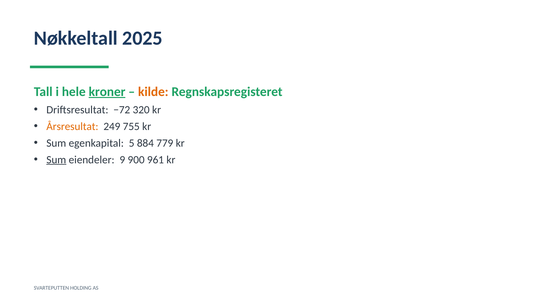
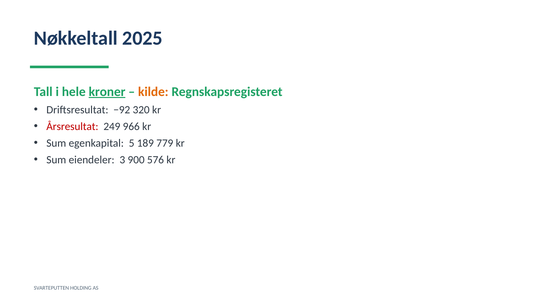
−72: −72 -> −92
Årsresultat colour: orange -> red
755: 755 -> 966
884: 884 -> 189
Sum at (56, 160) underline: present -> none
9: 9 -> 3
961: 961 -> 576
